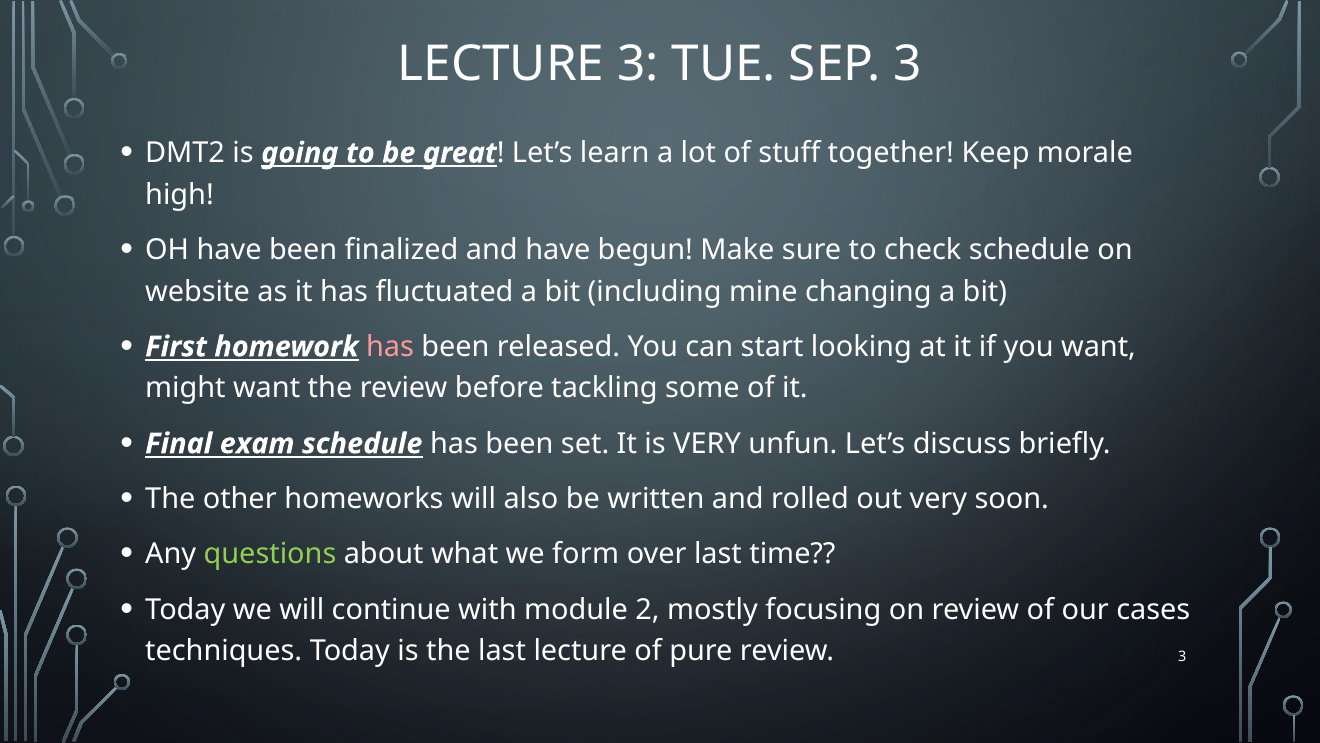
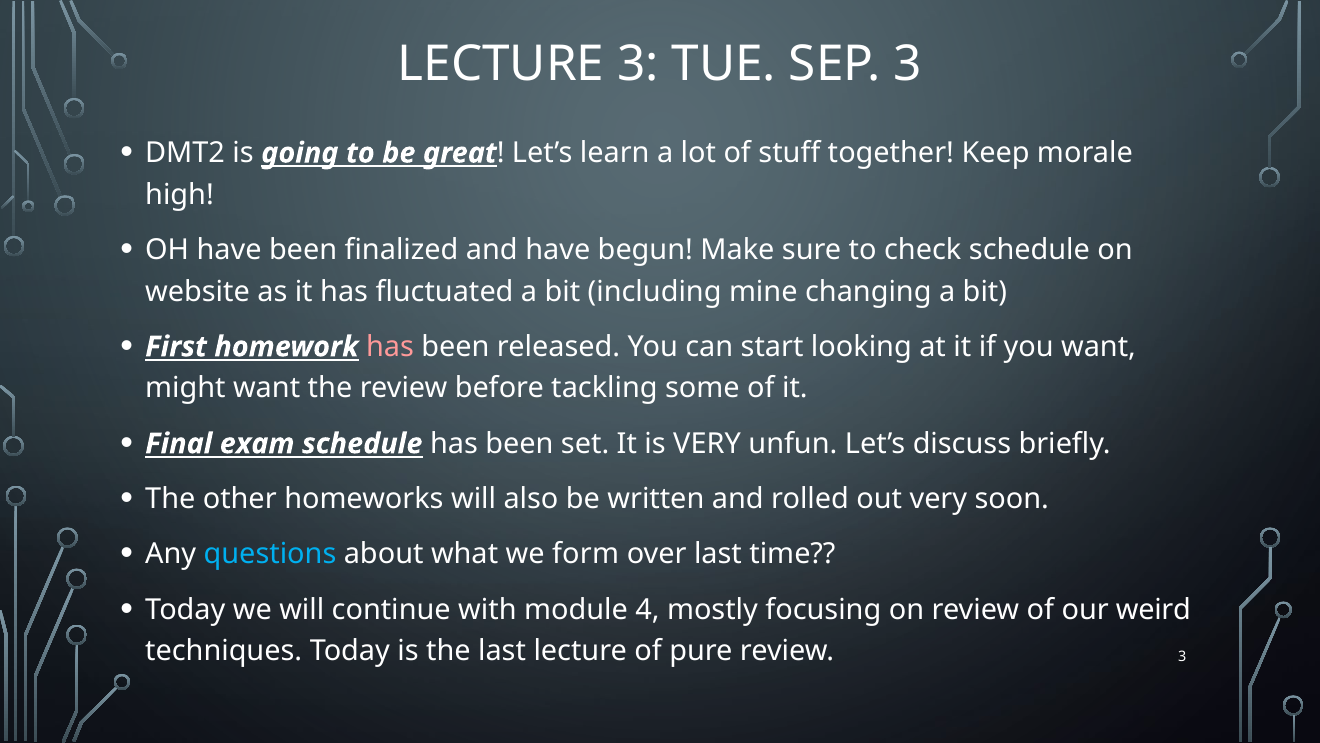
questions colour: light green -> light blue
2: 2 -> 4
cases: cases -> weird
